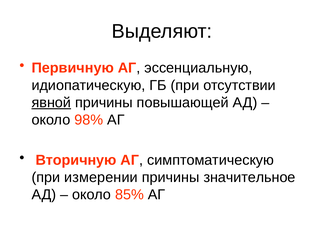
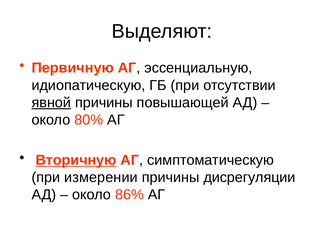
98%: 98% -> 80%
Вторичную underline: none -> present
значительное: значительное -> дисрегуляции
85%: 85% -> 86%
